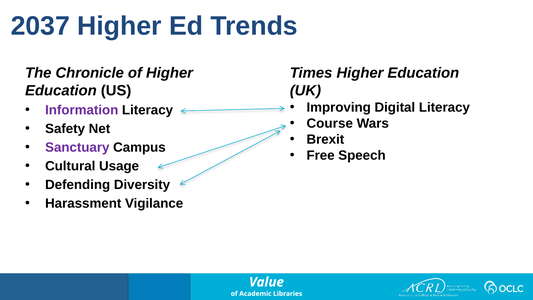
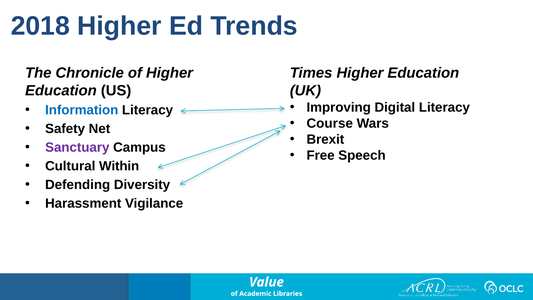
2037: 2037 -> 2018
Information colour: purple -> blue
Usage: Usage -> Within
